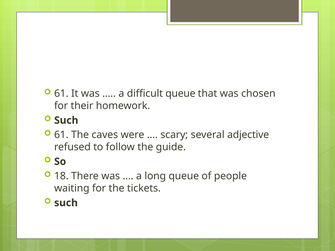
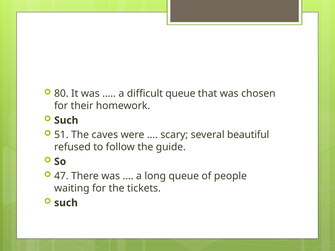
61 at (61, 94): 61 -> 80
61 at (61, 135): 61 -> 51
adjective: adjective -> beautiful
18: 18 -> 47
